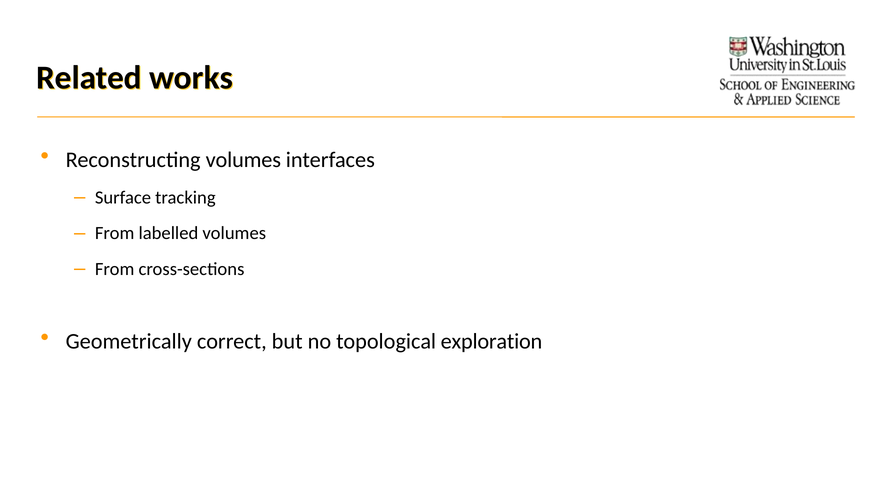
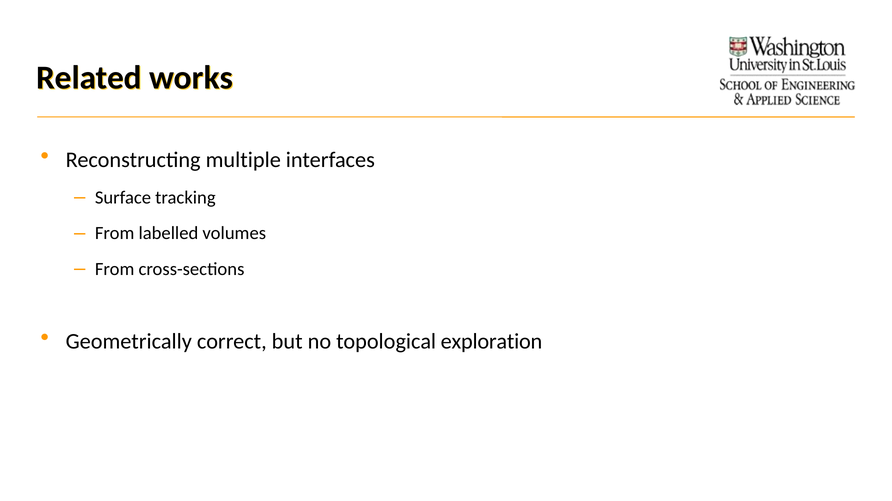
Reconstructing volumes: volumes -> multiple
